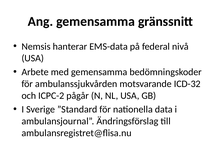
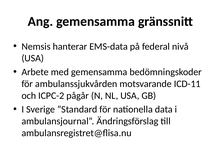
ICD-32: ICD-32 -> ICD-11
